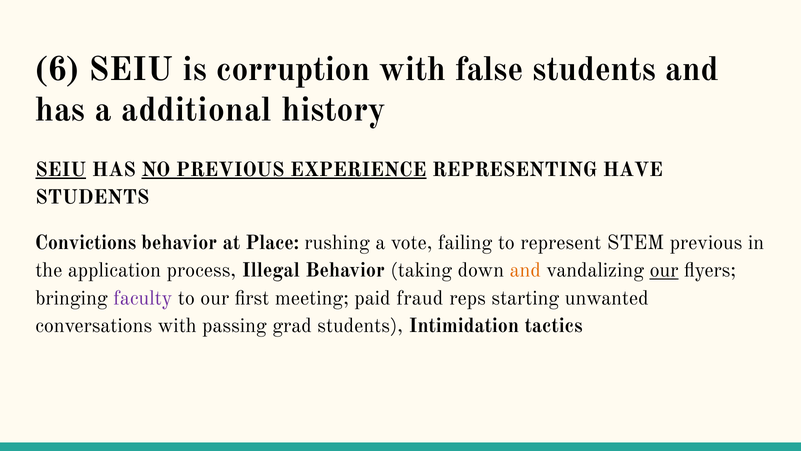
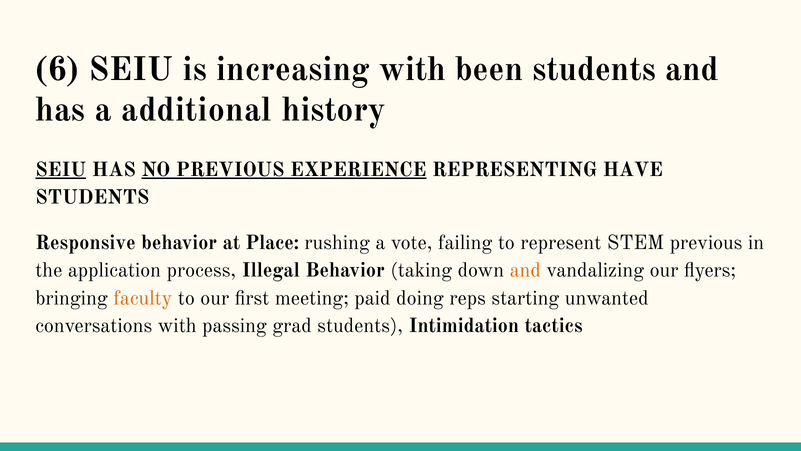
corruption: corruption -> increasing
false: false -> been
Convictions: Convictions -> Responsive
our at (664, 270) underline: present -> none
faculty colour: purple -> orange
fraud: fraud -> doing
